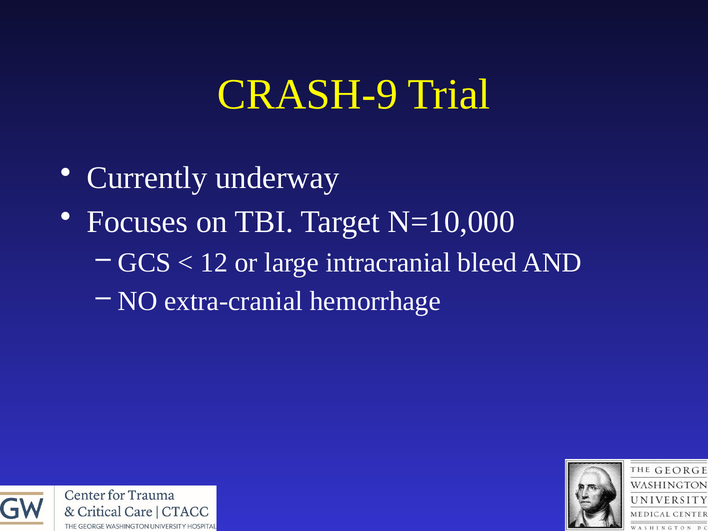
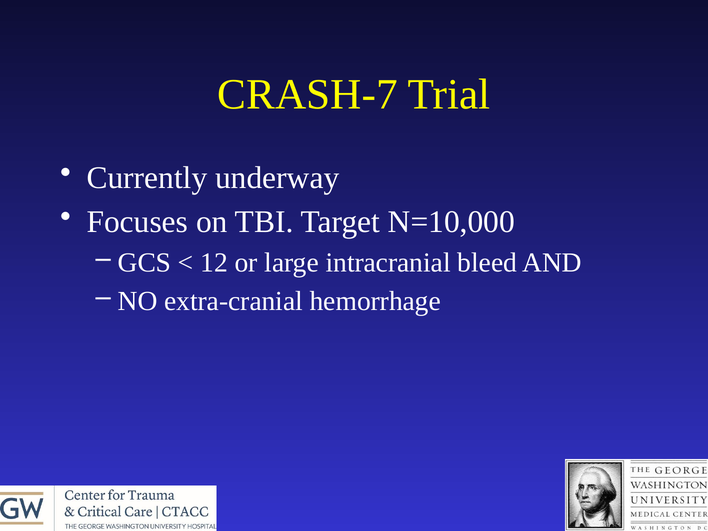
CRASH-9: CRASH-9 -> CRASH-7
